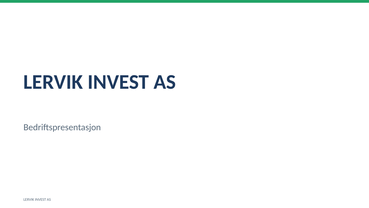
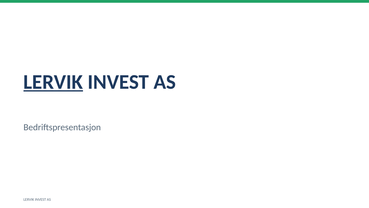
LERVIK at (53, 82) underline: none -> present
